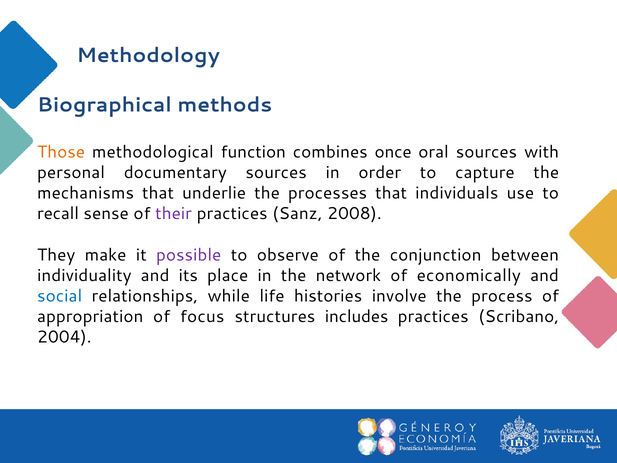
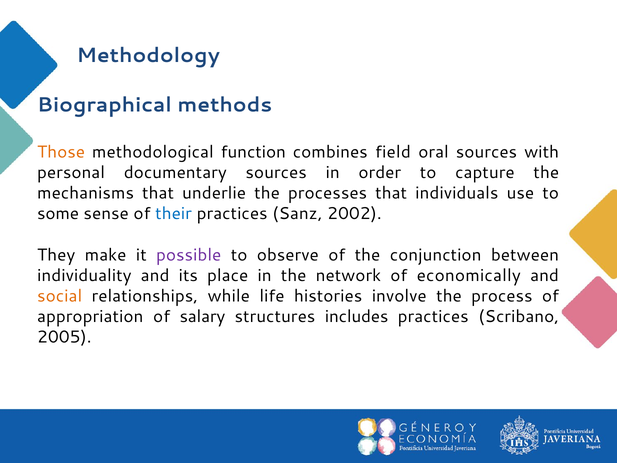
once: once -> field
recall: recall -> some
their colour: purple -> blue
2008: 2008 -> 2002
social colour: blue -> orange
focus: focus -> salary
2004: 2004 -> 2005
